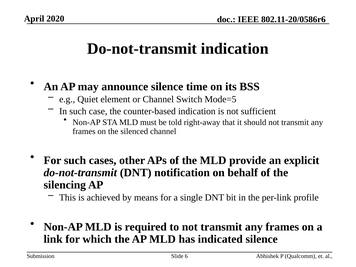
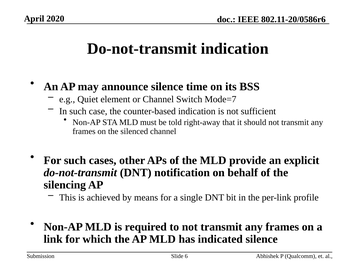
Mode=5: Mode=5 -> Mode=7
